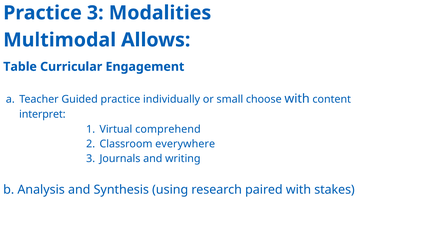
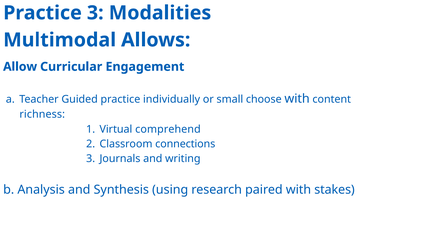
Table: Table -> Allow
interpret: interpret -> richness
everywhere: everywhere -> connections
